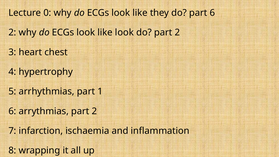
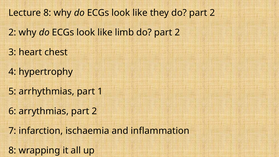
Lecture 0: 0 -> 8
they do part 6: 6 -> 2
like look: look -> limb
